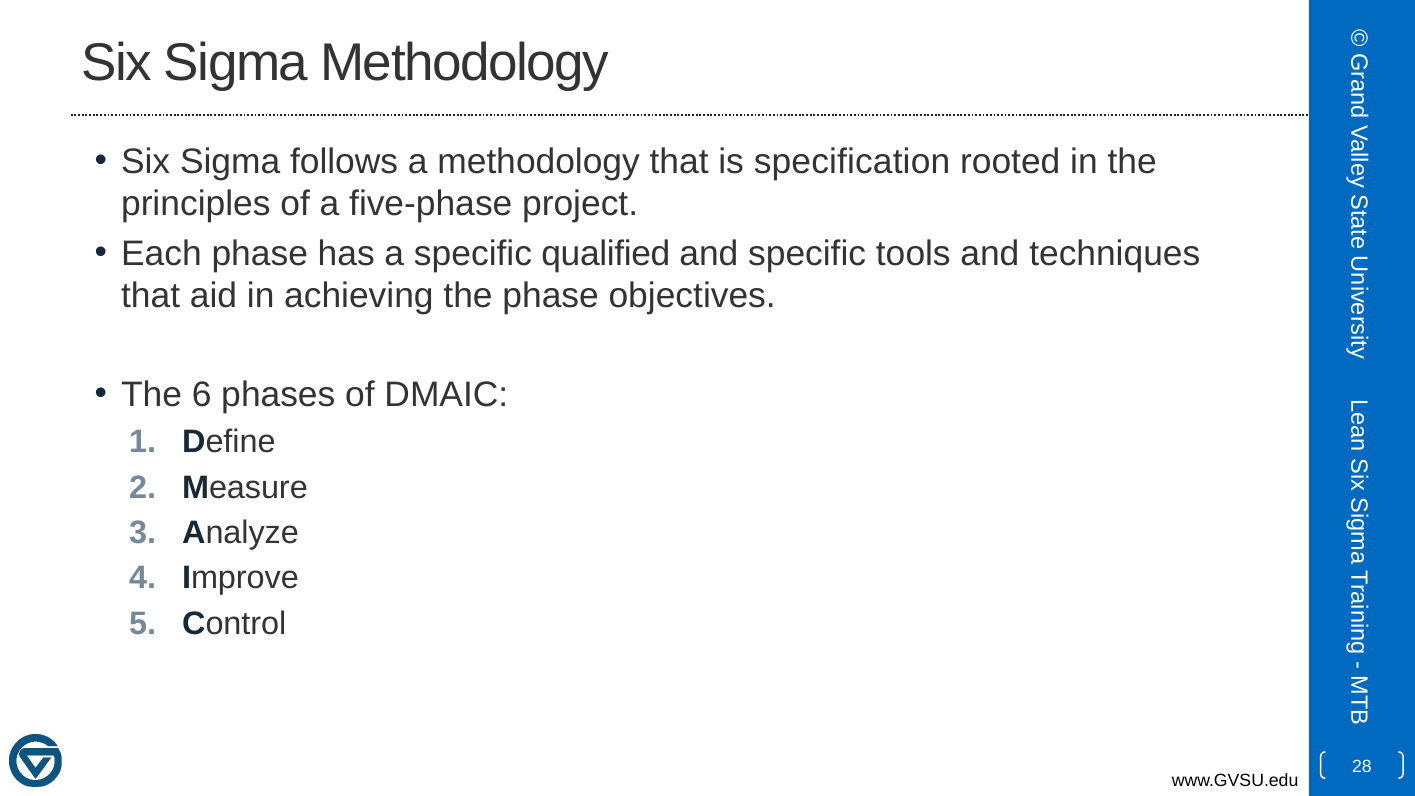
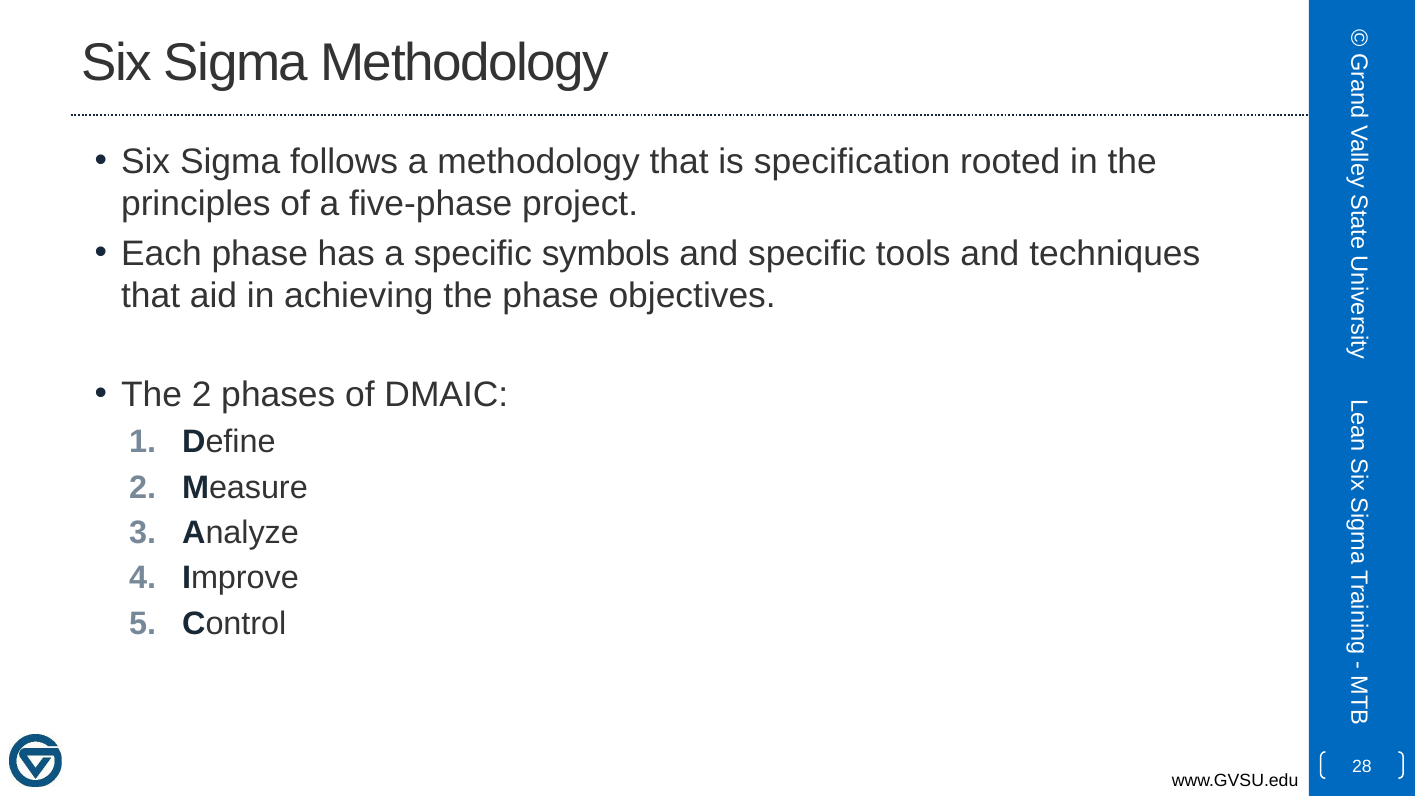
qualified: qualified -> symbols
The 6: 6 -> 2
